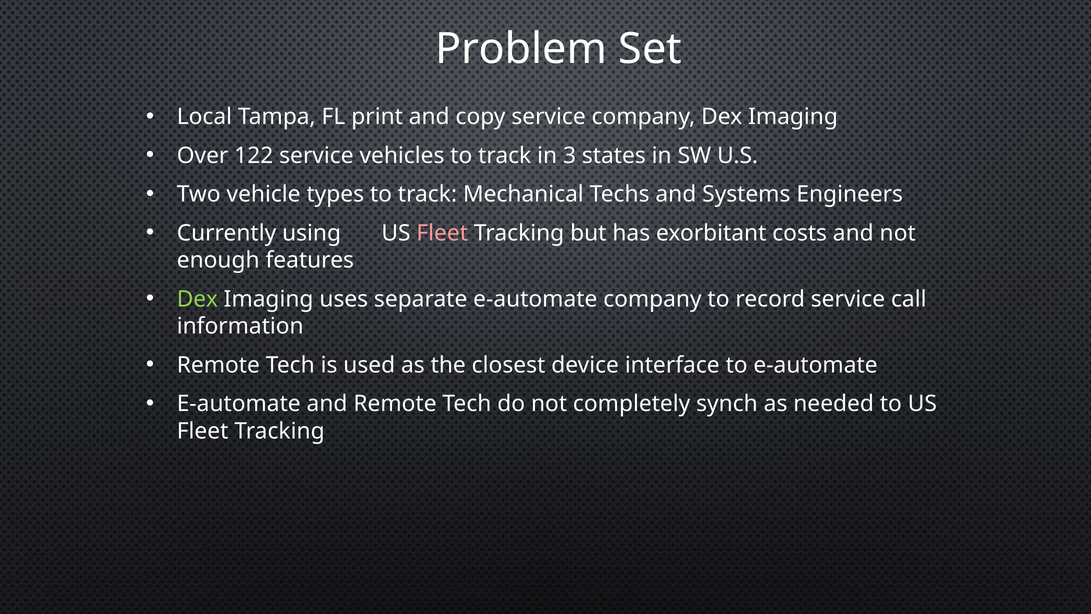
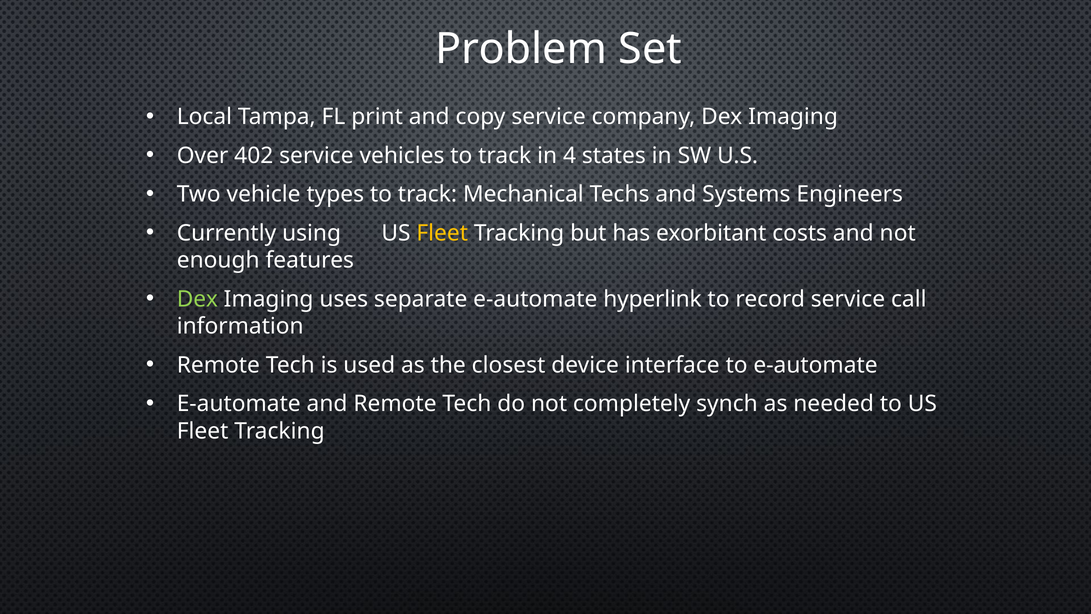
122: 122 -> 402
3: 3 -> 4
Fleet at (442, 233) colour: pink -> yellow
e-automate company: company -> hyperlink
